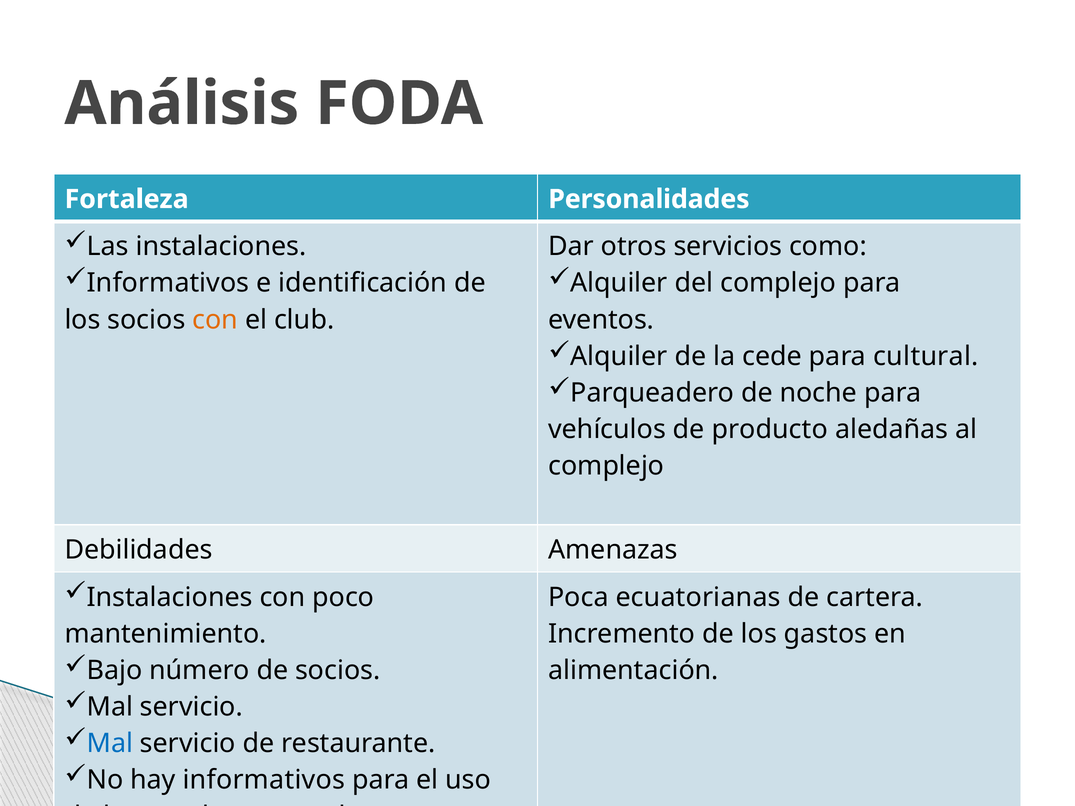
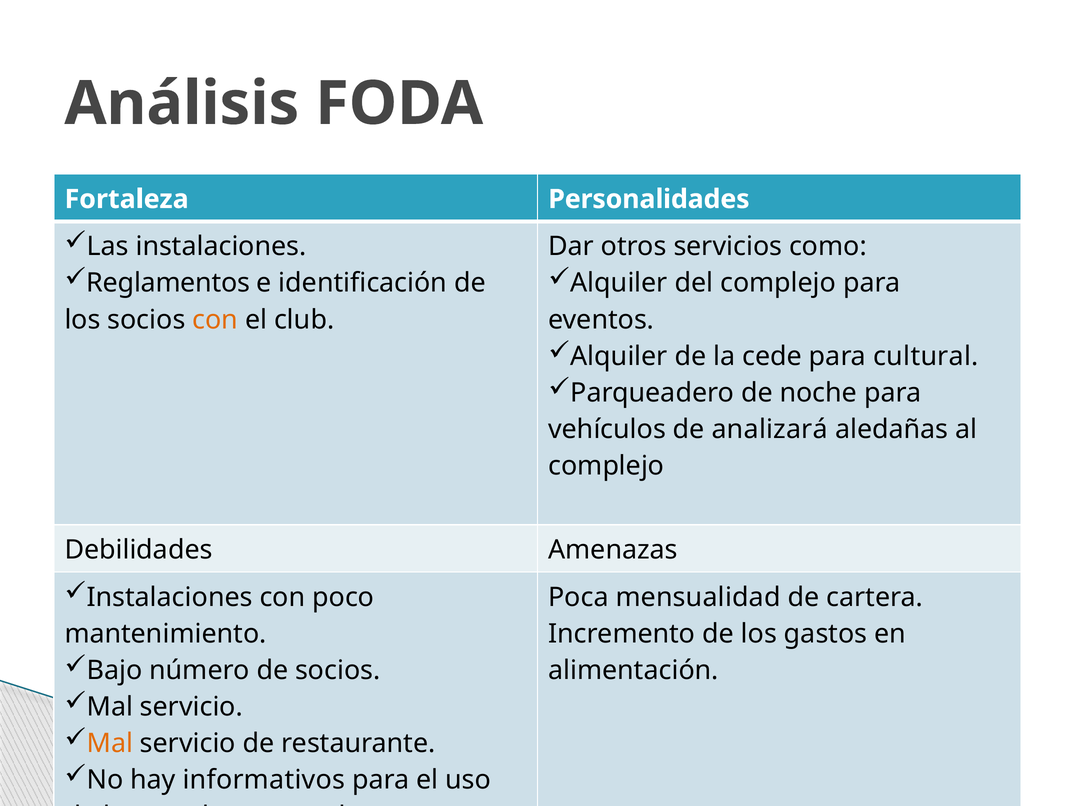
Informativos at (168, 283): Informativos -> Reglamentos
producto: producto -> analizará
ecuatorianas: ecuatorianas -> mensualidad
Mal at (110, 744) colour: blue -> orange
